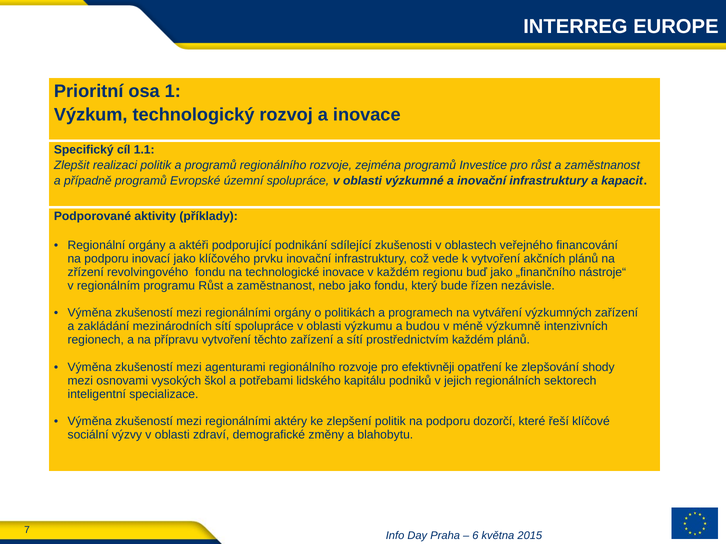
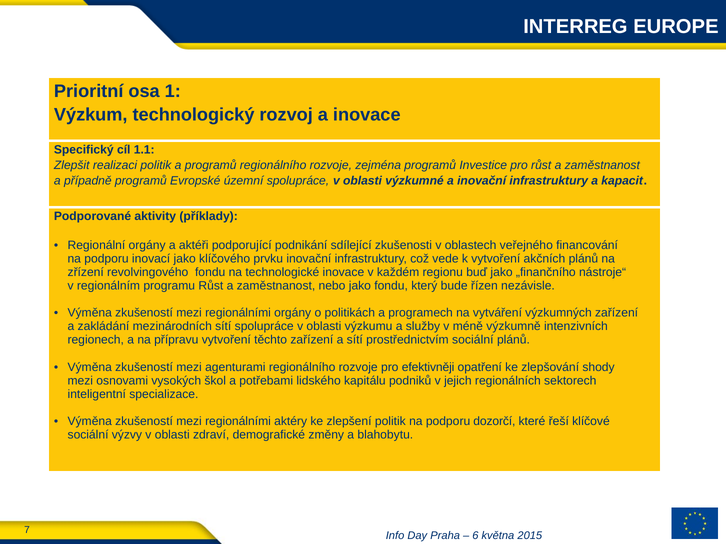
budou: budou -> služby
prostřednictvím každém: každém -> sociální
